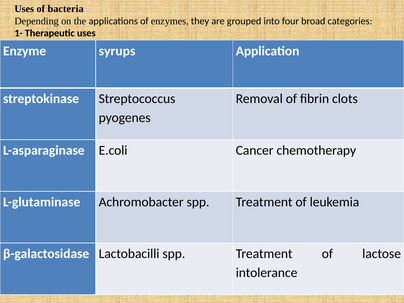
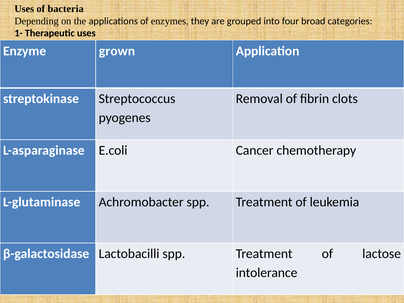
syrups: syrups -> grown
